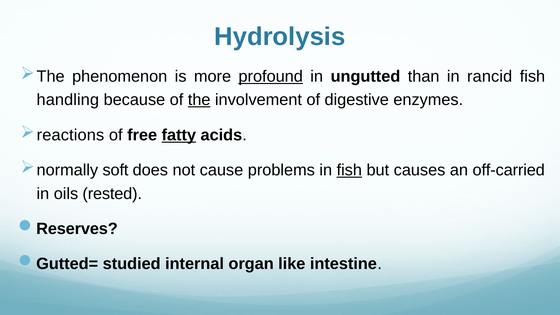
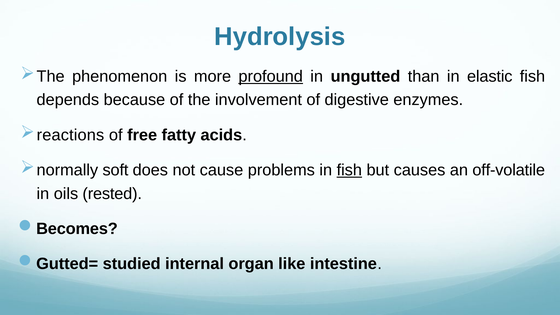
rancid: rancid -> elastic
handling: handling -> depends
the at (199, 100) underline: present -> none
fatty underline: present -> none
off-carried: off-carried -> off-volatile
Reserves: Reserves -> Becomes
